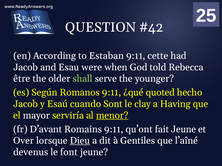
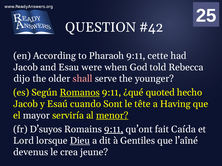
Estaban: Estaban -> Pharaoh
être: être -> dijo
shall colour: light green -> pink
Romanos underline: none -> present
clay: clay -> tête
D’avant: D’avant -> D’suyos
9:11 at (114, 130) underline: none -> present
fait Jeune: Jeune -> Caída
Over: Over -> Lord
font: font -> crea
